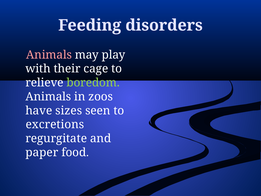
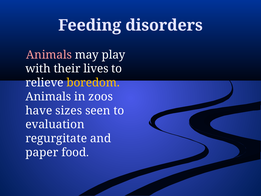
cage: cage -> lives
boredom colour: light green -> yellow
excretions: excretions -> evaluation
